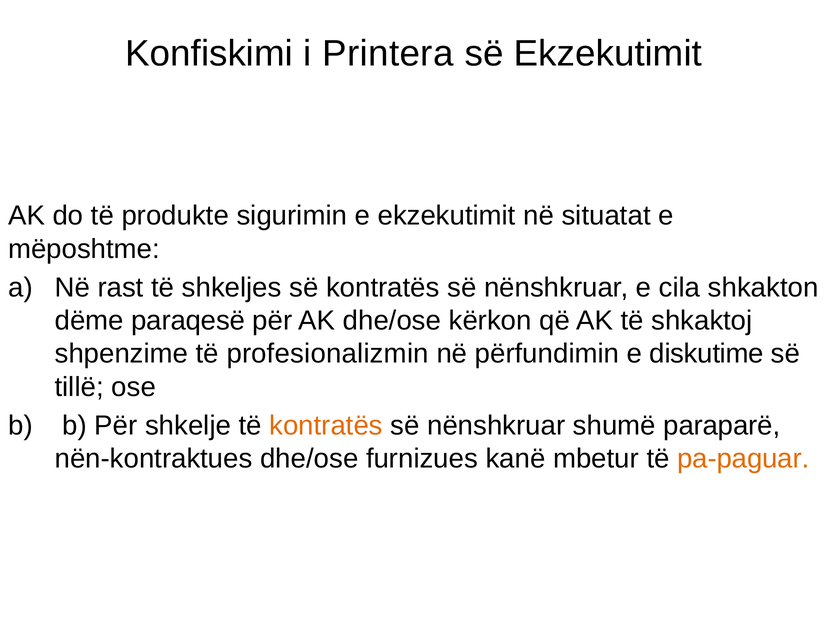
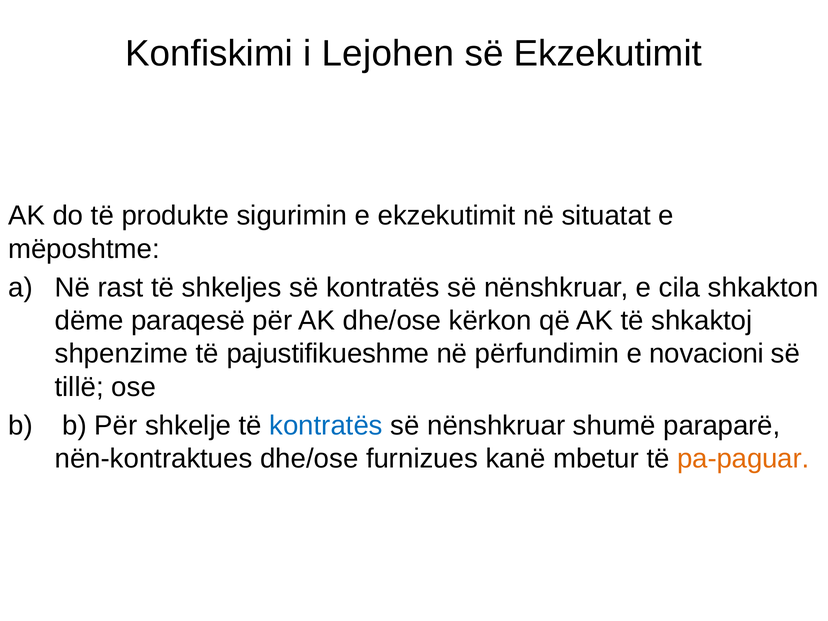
Printera: Printera -> Lejohen
profesionalizmin: profesionalizmin -> pajustifikueshme
diskutime: diskutime -> novacioni
kontratës at (326, 426) colour: orange -> blue
